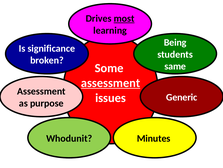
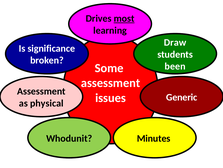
Being: Being -> Draw
same: same -> been
assessment at (111, 83) underline: present -> none
purpose: purpose -> physical
